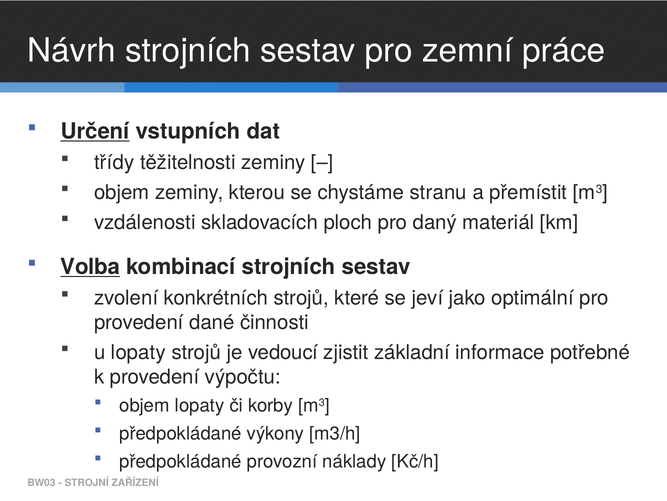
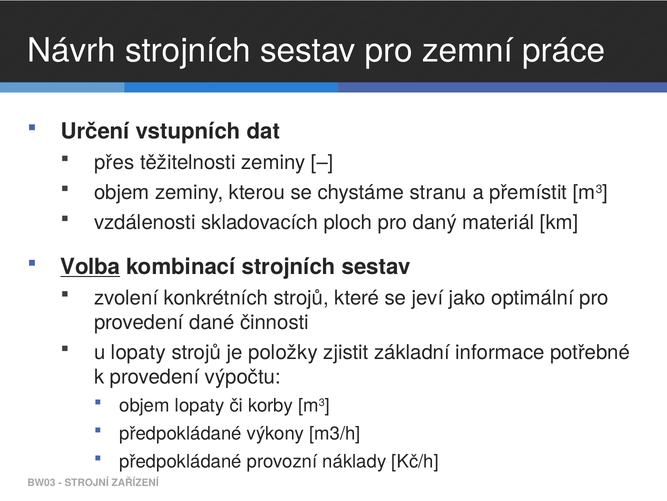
Určení underline: present -> none
třídy: třídy -> přes
vedoucí: vedoucí -> položky
